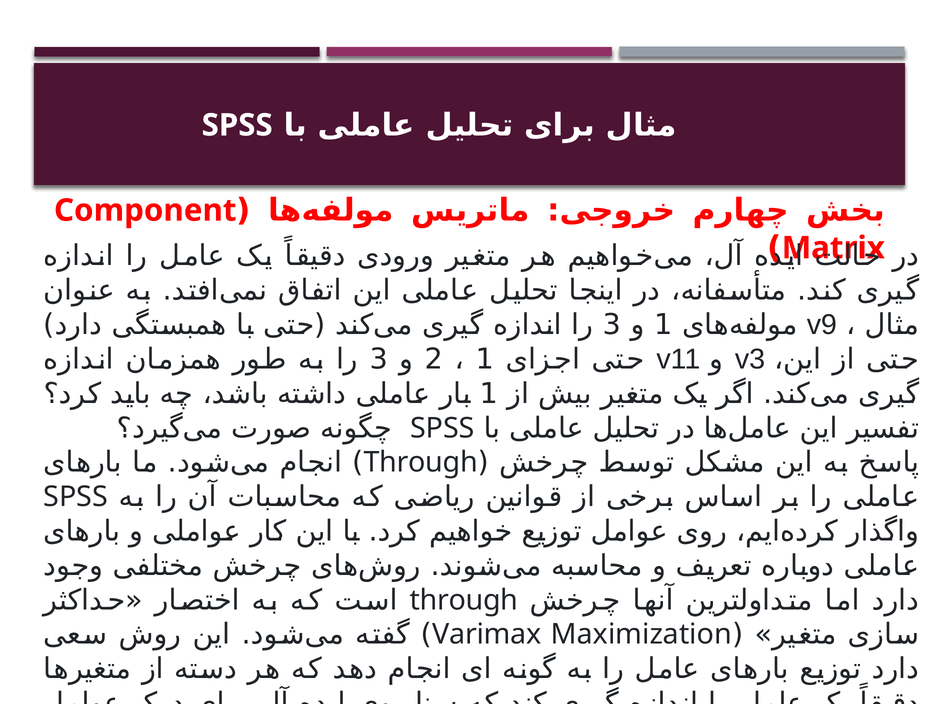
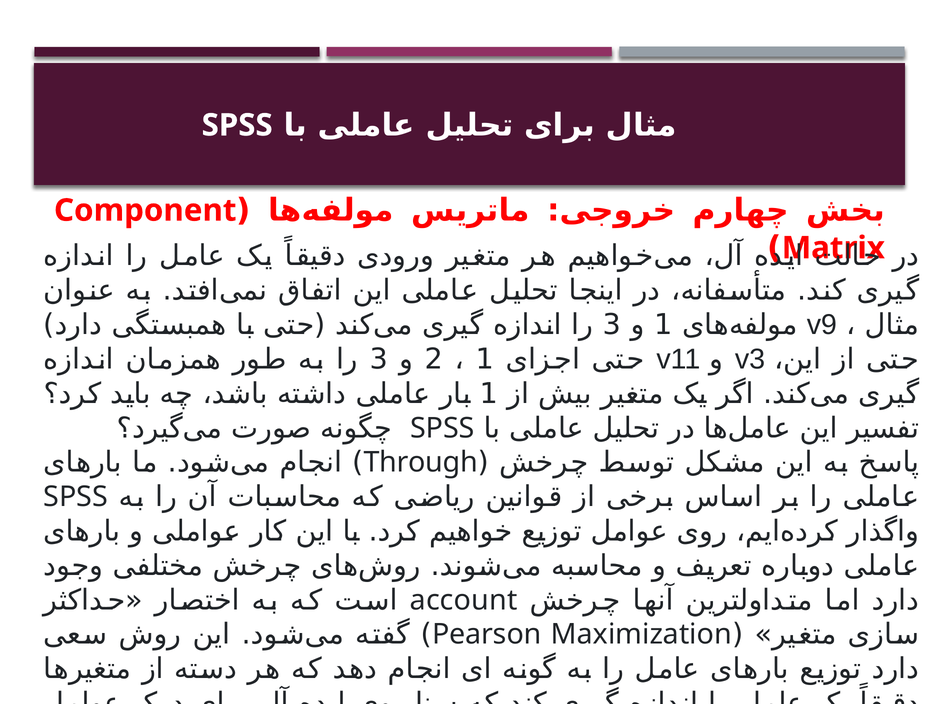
through at (464, 600): through -> account
Varimax at (487, 635): Varimax -> Pearson
